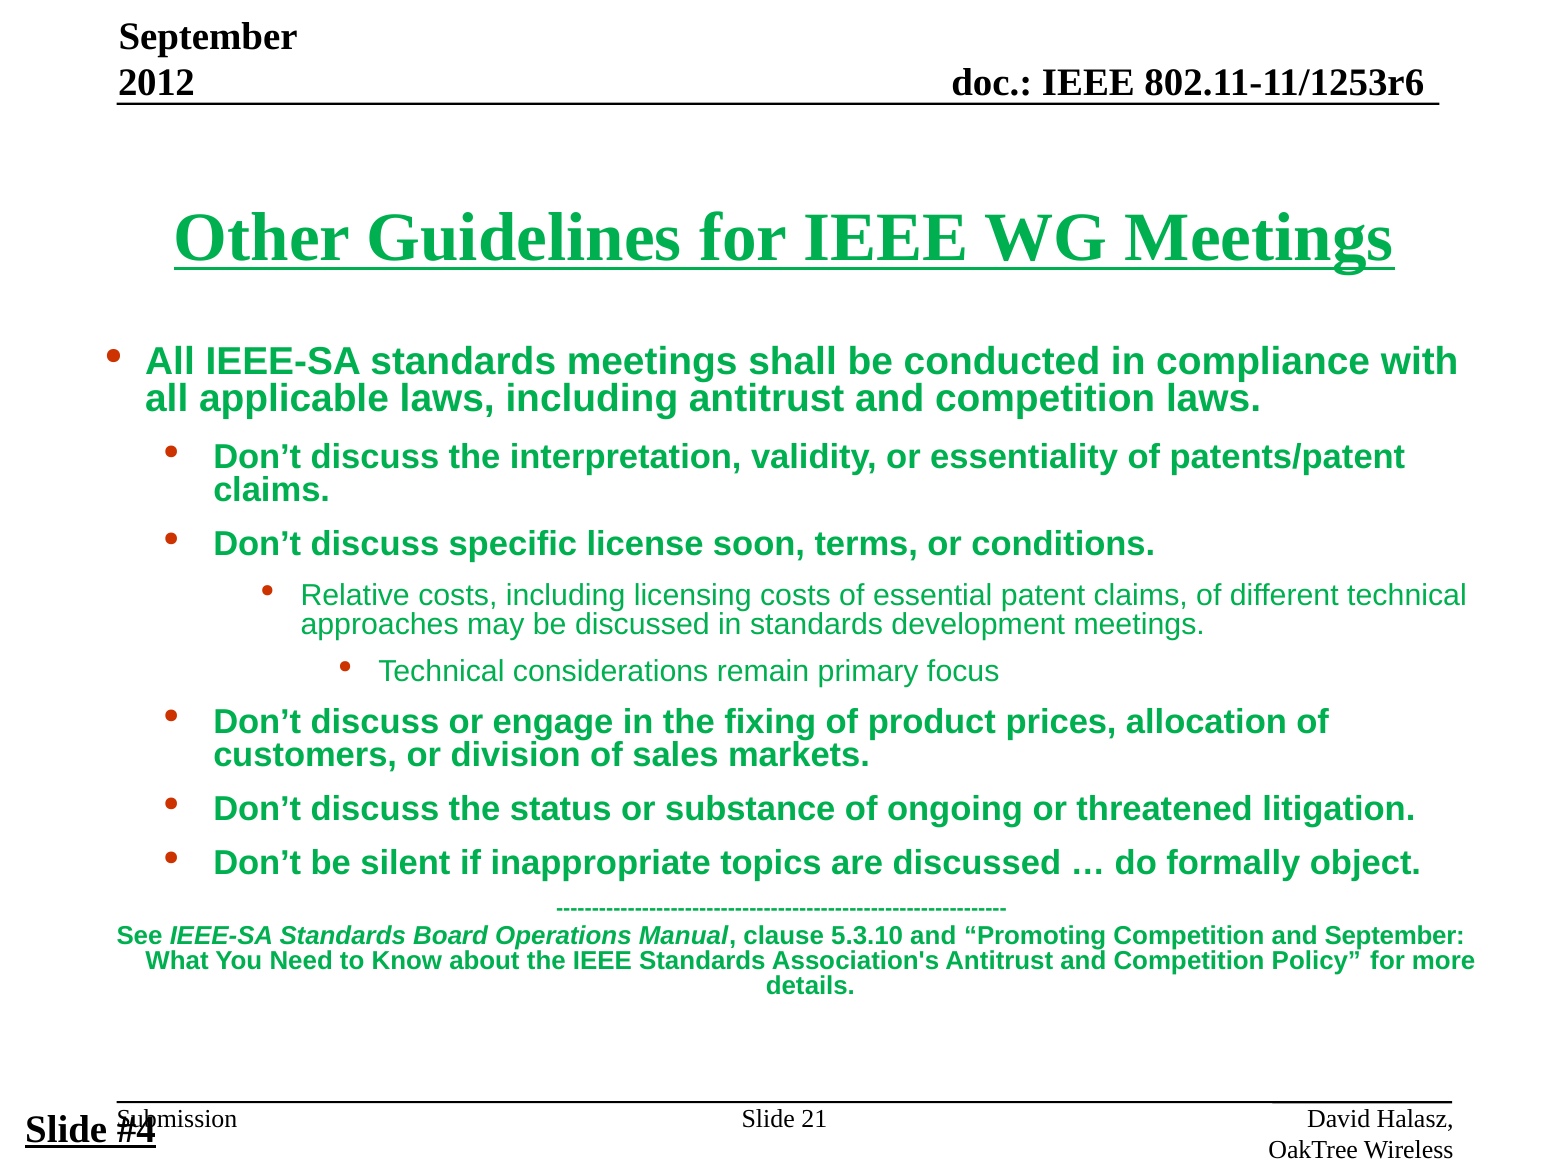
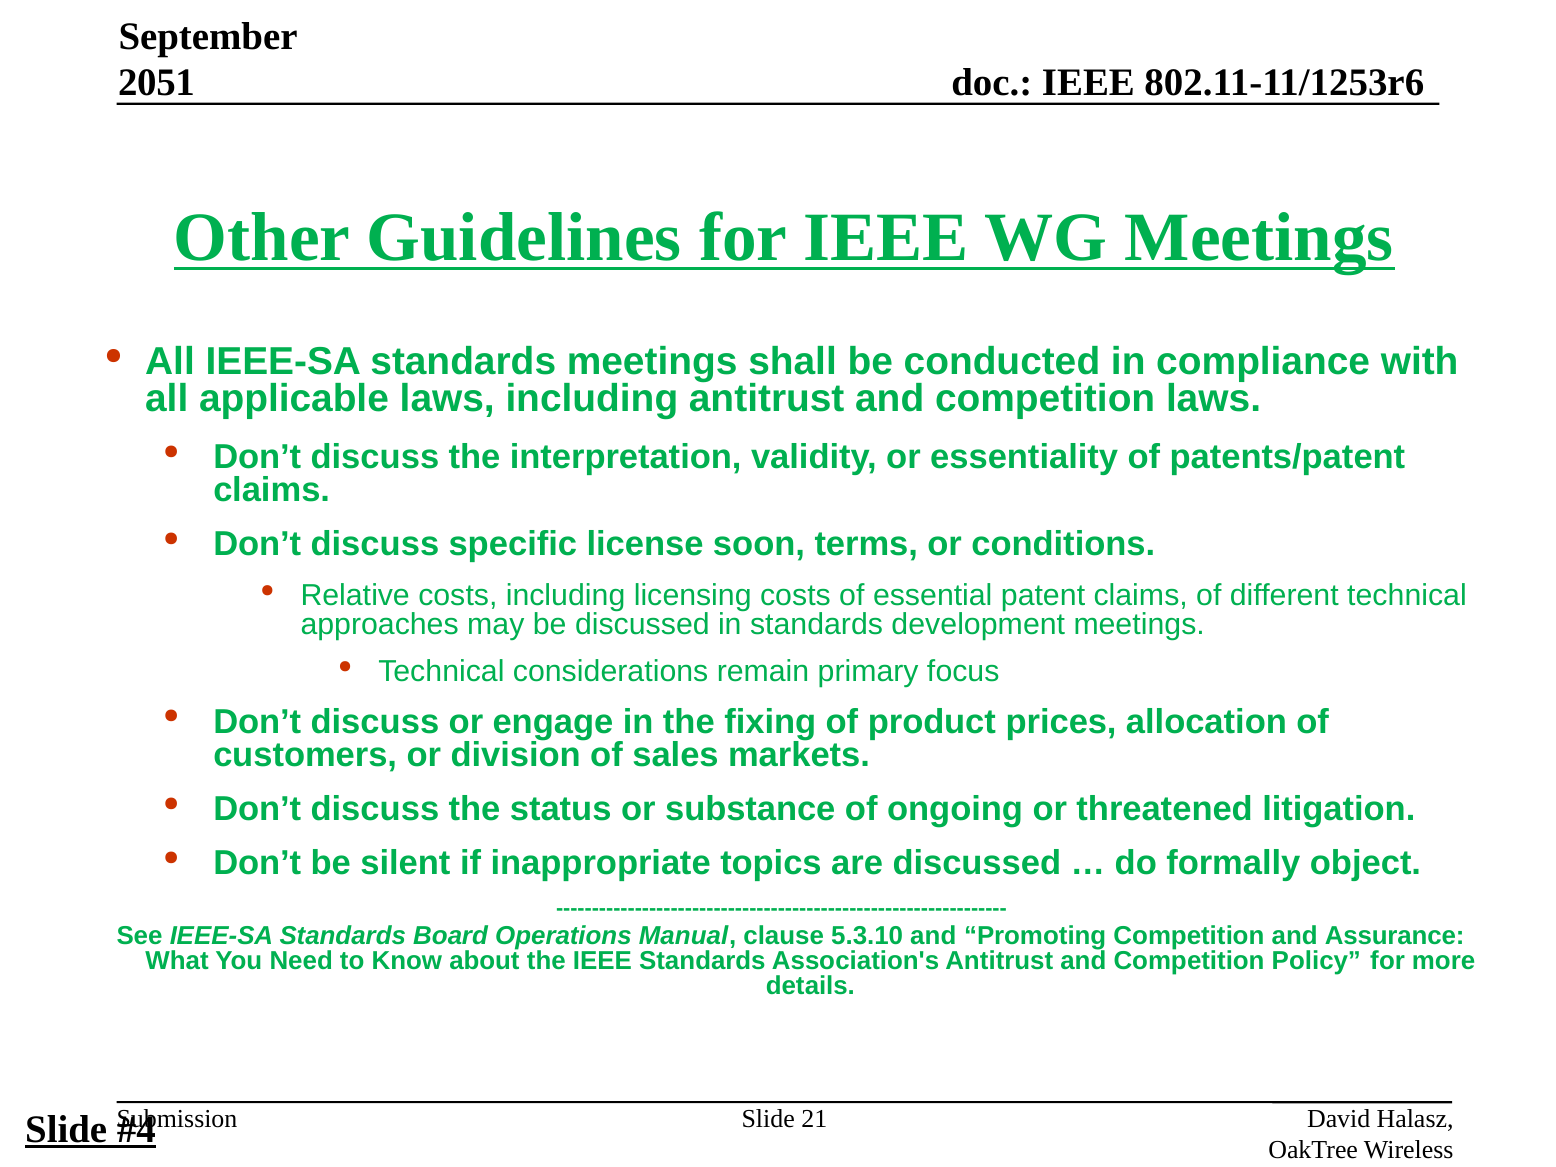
2012: 2012 -> 2051
and September: September -> Assurance
